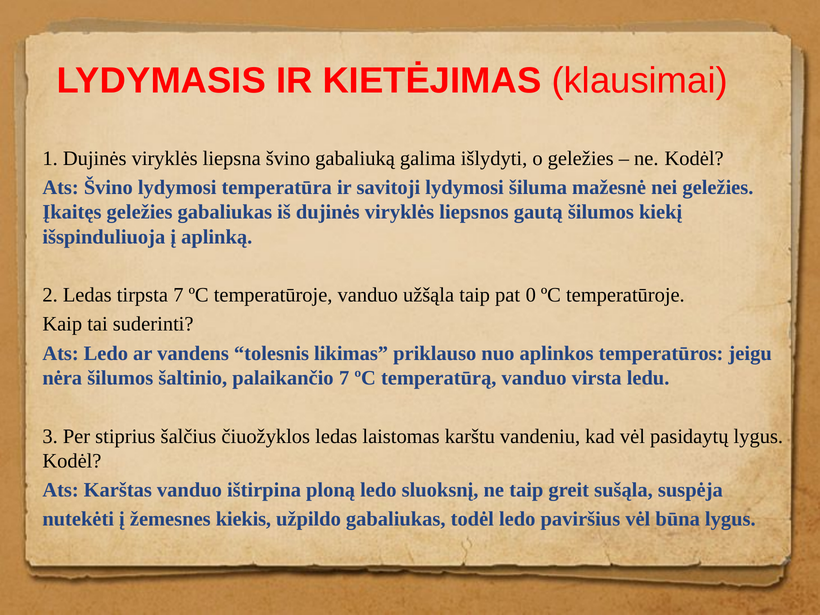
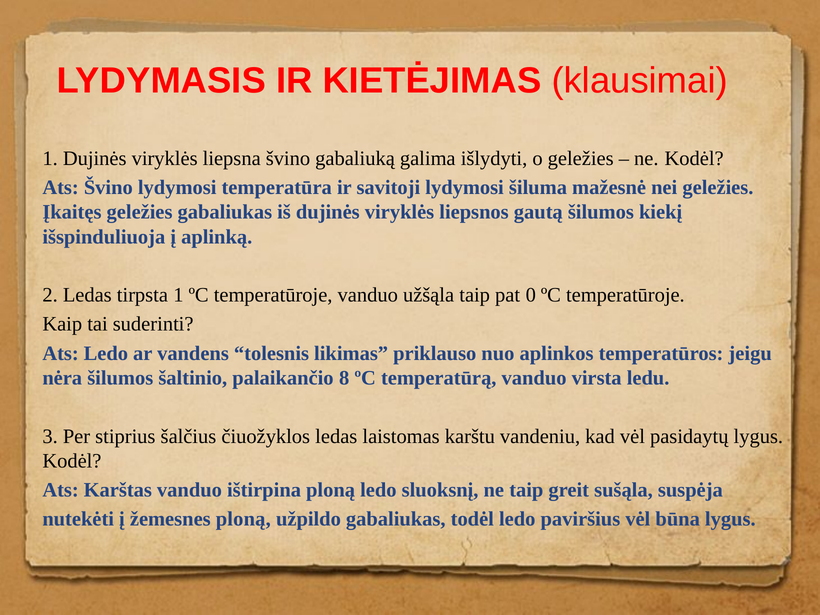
tirpsta 7: 7 -> 1
palaikančio 7: 7 -> 8
žemesnes kiekis: kiekis -> ploną
